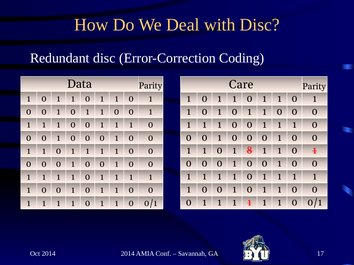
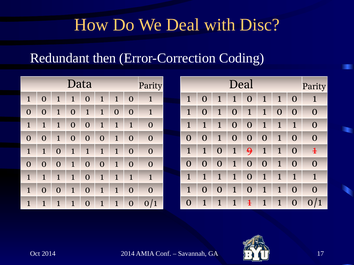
Redundant disc: disc -> then
Care at (241, 85): Care -> Deal
8: 8 -> 9
